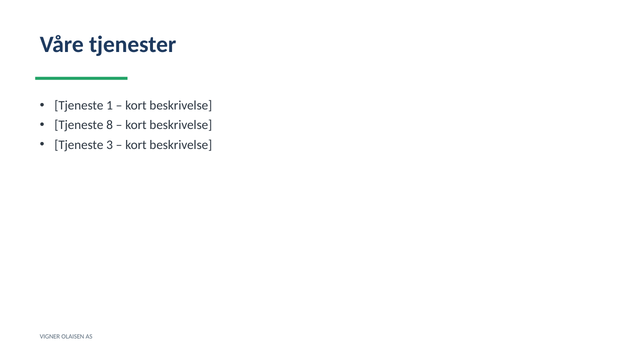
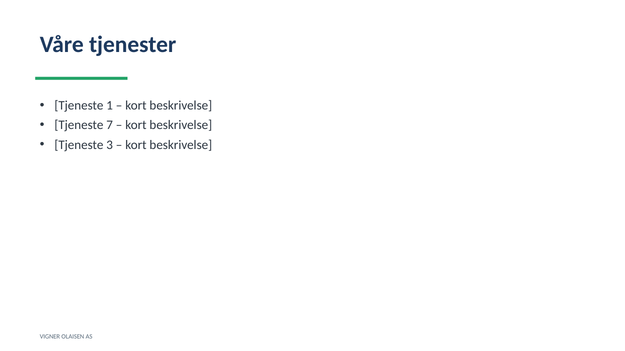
8: 8 -> 7
